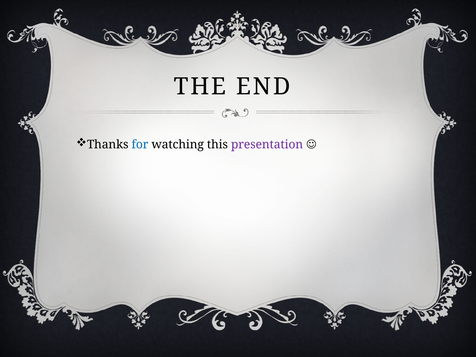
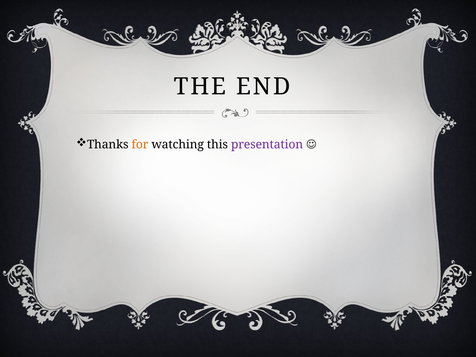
for colour: blue -> orange
